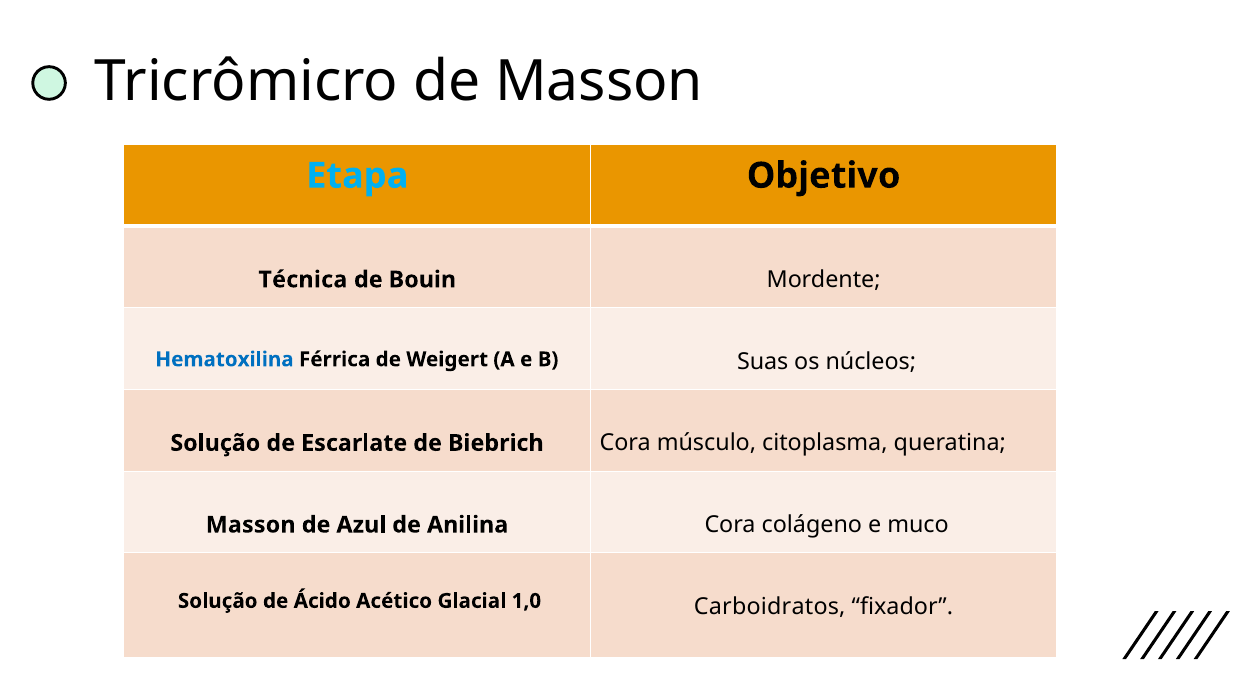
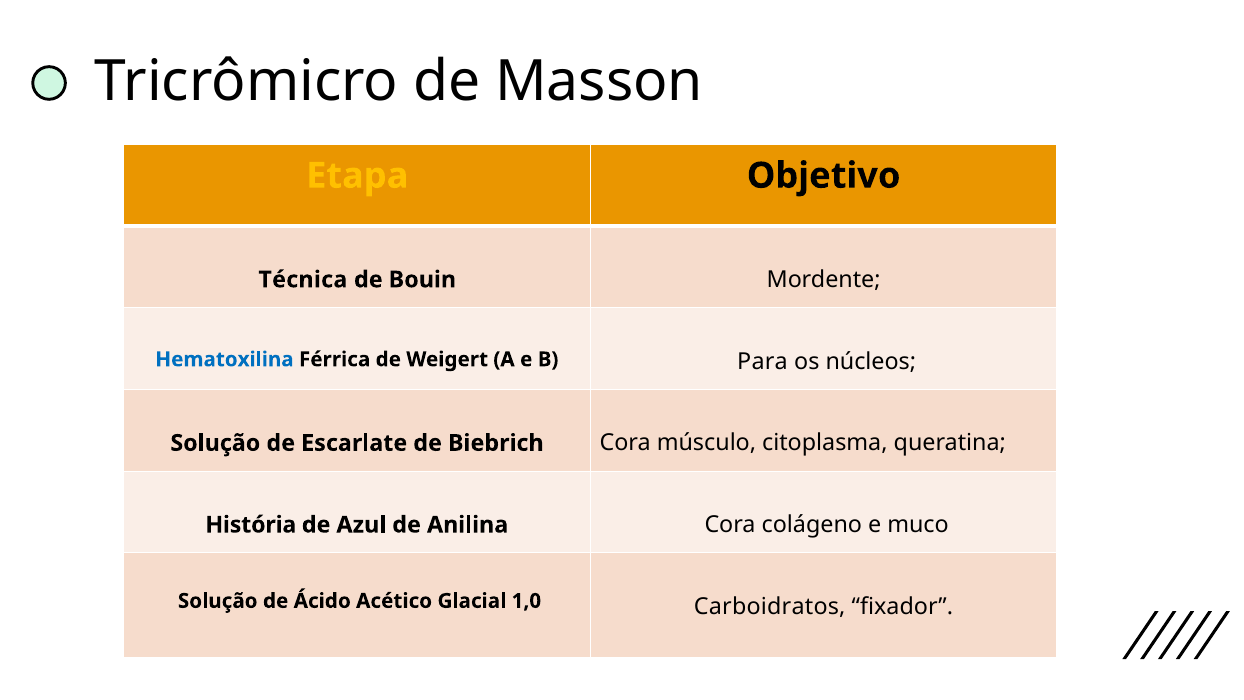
Etapa colour: light blue -> yellow
Suas: Suas -> Para
Masson at (251, 525): Masson -> História
